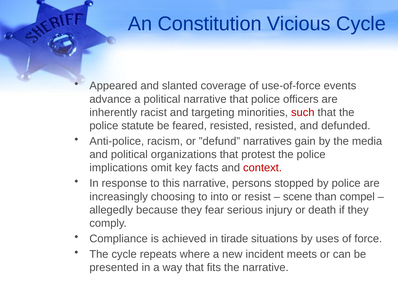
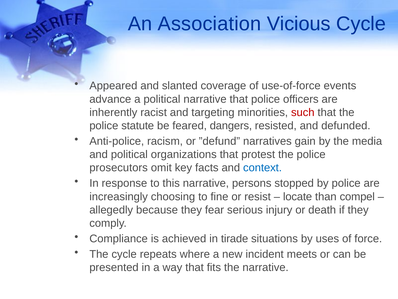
Constitution: Constitution -> Association
feared resisted: resisted -> dangers
implications: implications -> prosecutors
context colour: red -> blue
into: into -> fine
scene: scene -> locate
